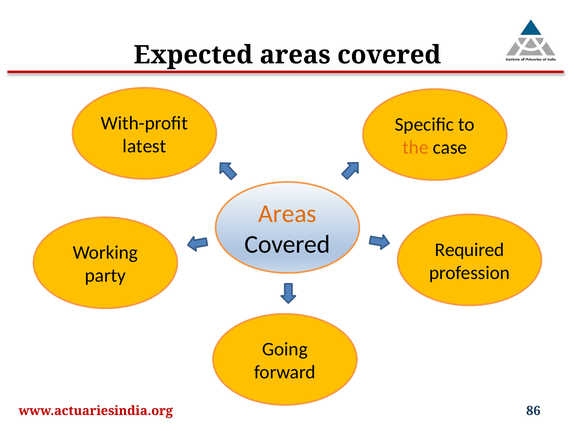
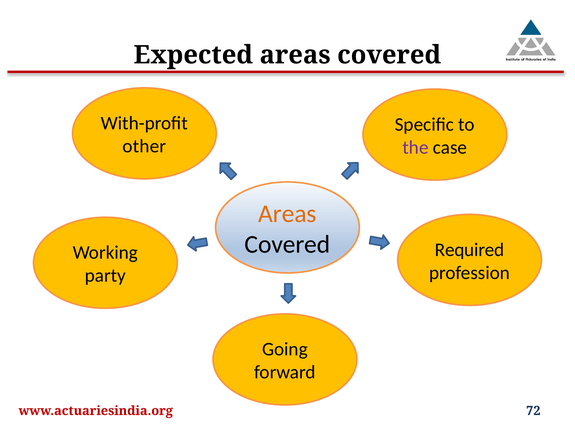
latest: latest -> other
the colour: orange -> purple
86: 86 -> 72
